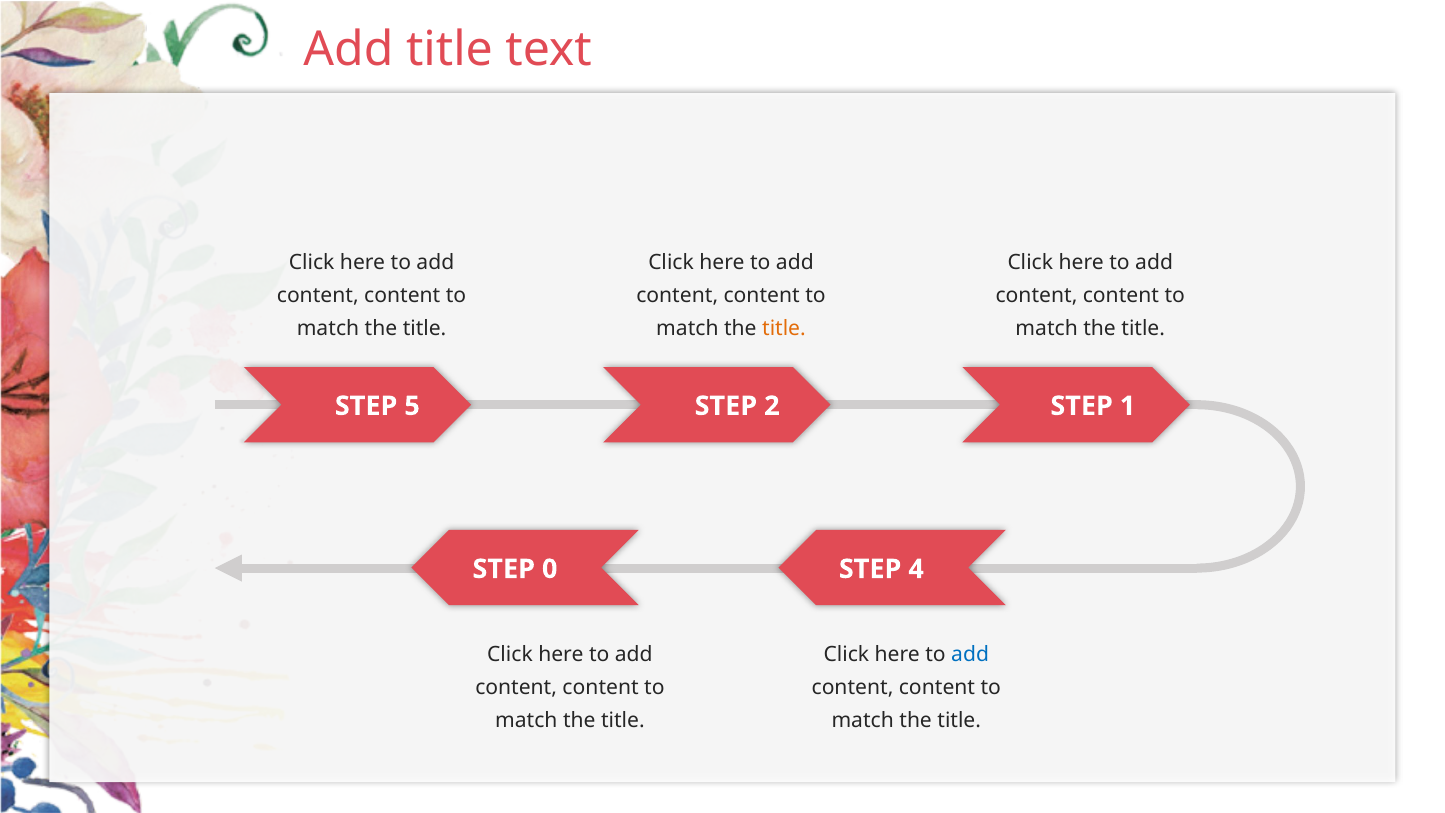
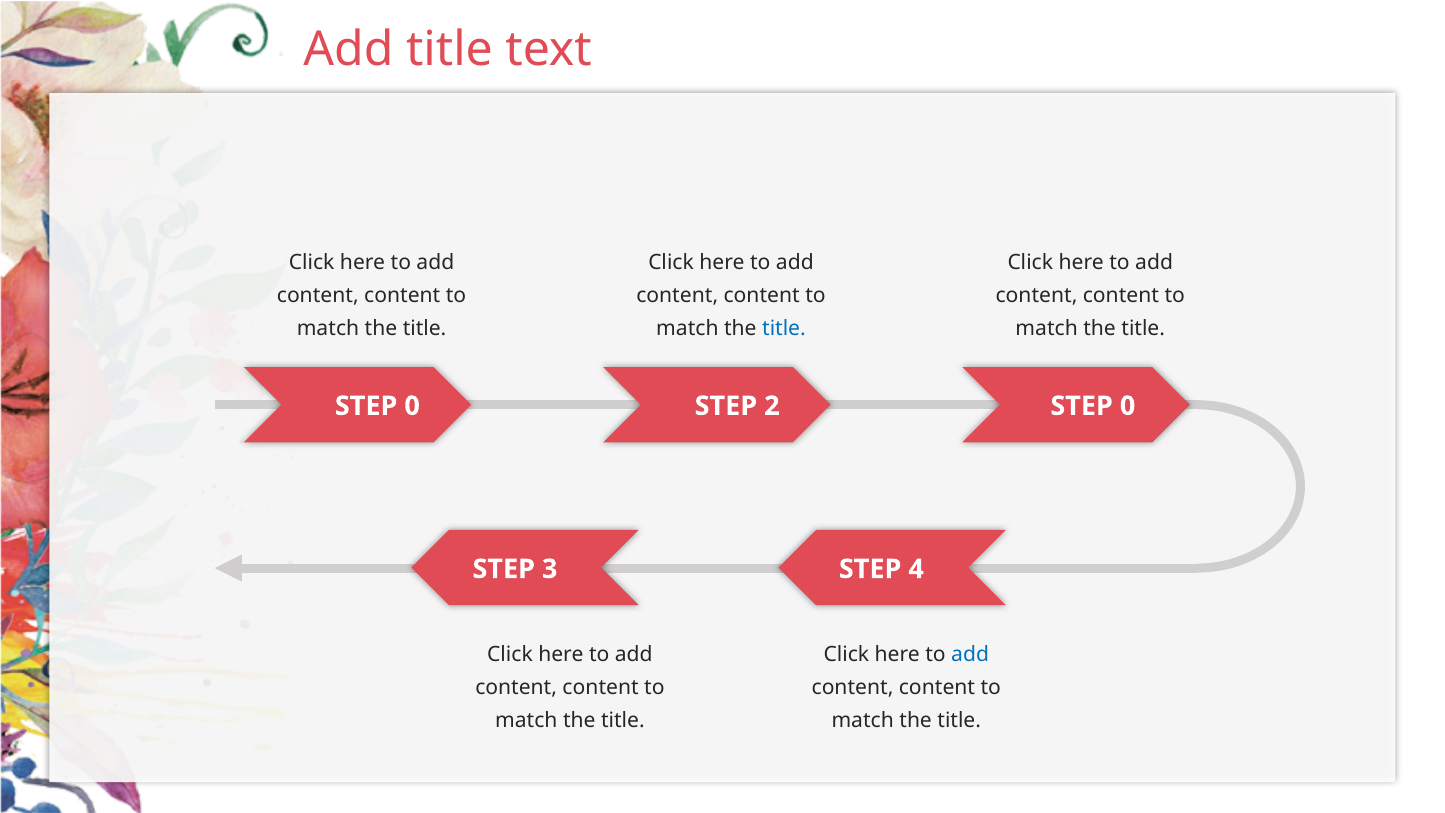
title at (784, 328) colour: orange -> blue
5 at (412, 406): 5 -> 0
1 at (1128, 406): 1 -> 0
0: 0 -> 3
